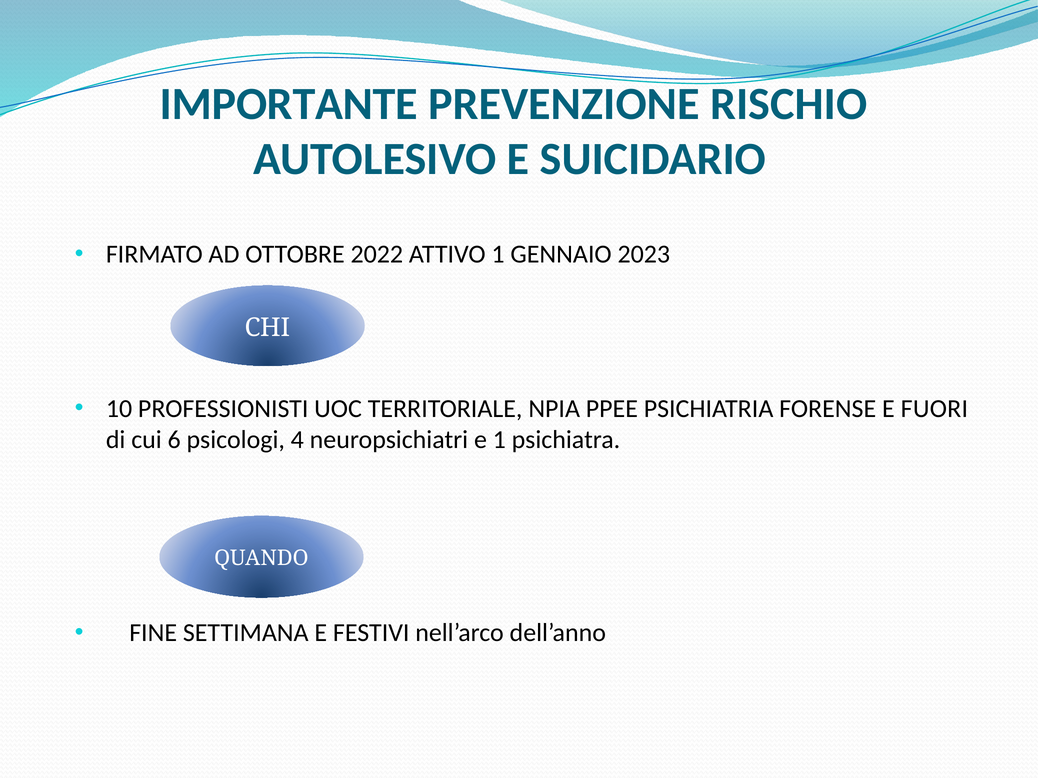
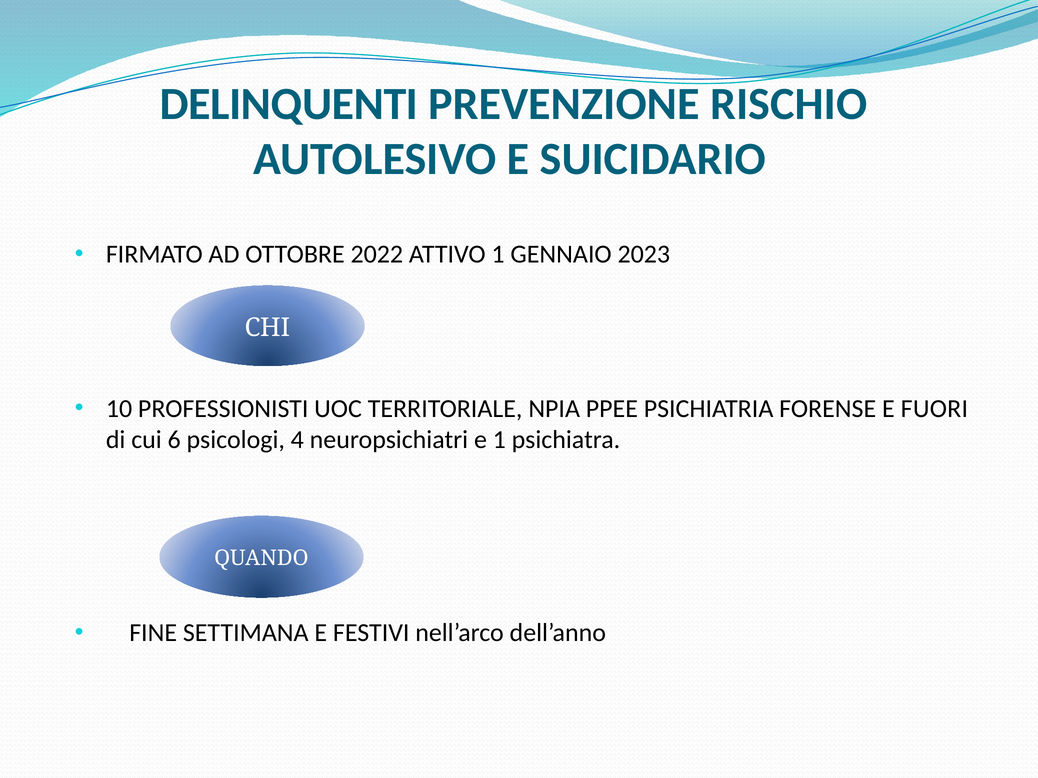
IMPORTANTE: IMPORTANTE -> DELINQUENTI
